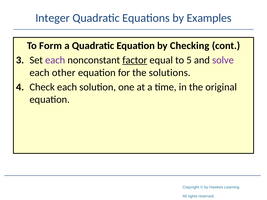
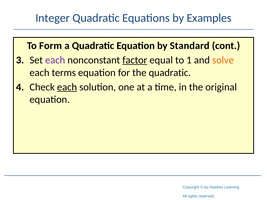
Checking: Checking -> Standard
5: 5 -> 1
solve colour: purple -> orange
other: other -> terms
the solutions: solutions -> quadratic
each at (67, 87) underline: none -> present
